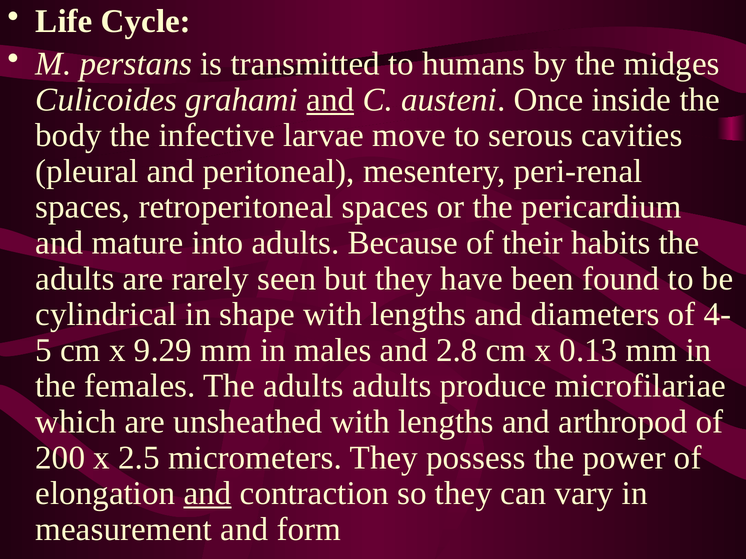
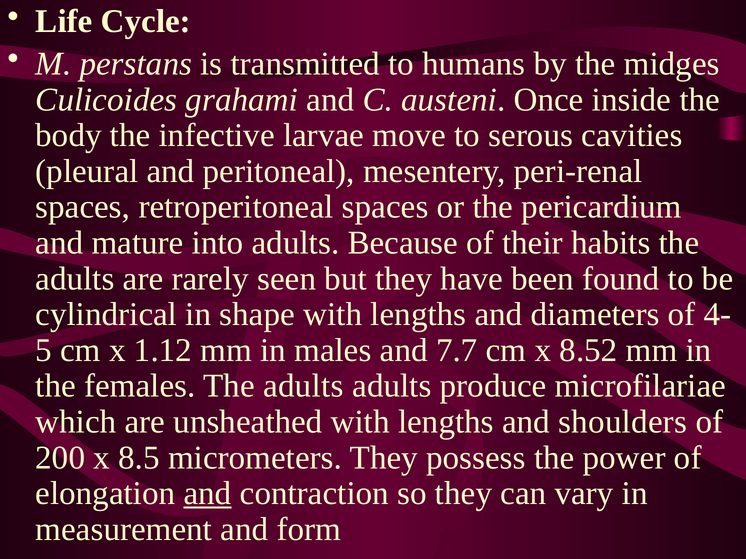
and at (330, 100) underline: present -> none
9.29: 9.29 -> 1.12
2.8: 2.8 -> 7.7
0.13: 0.13 -> 8.52
arthropod: arthropod -> shoulders
2.5: 2.5 -> 8.5
